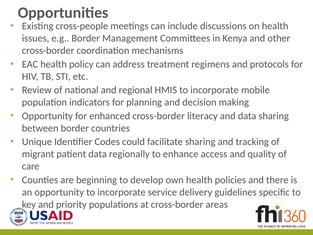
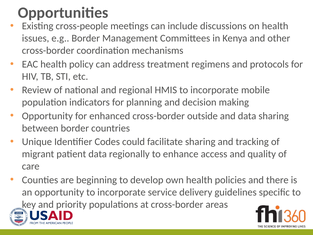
literacy: literacy -> outside
